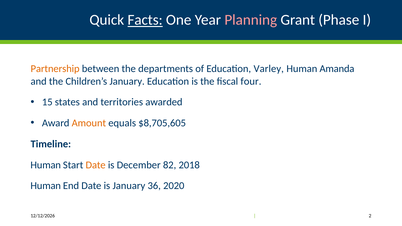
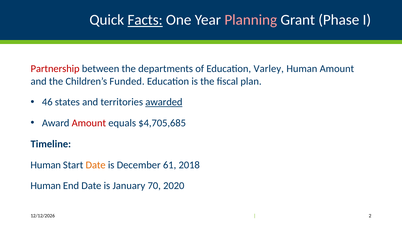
Partnership colour: orange -> red
Human Amanda: Amanda -> Amount
Children’s January: January -> Funded
four: four -> plan
15: 15 -> 46
awarded underline: none -> present
Amount at (89, 123) colour: orange -> red
$8,705,605: $8,705,605 -> $4,705,685
82: 82 -> 61
36: 36 -> 70
